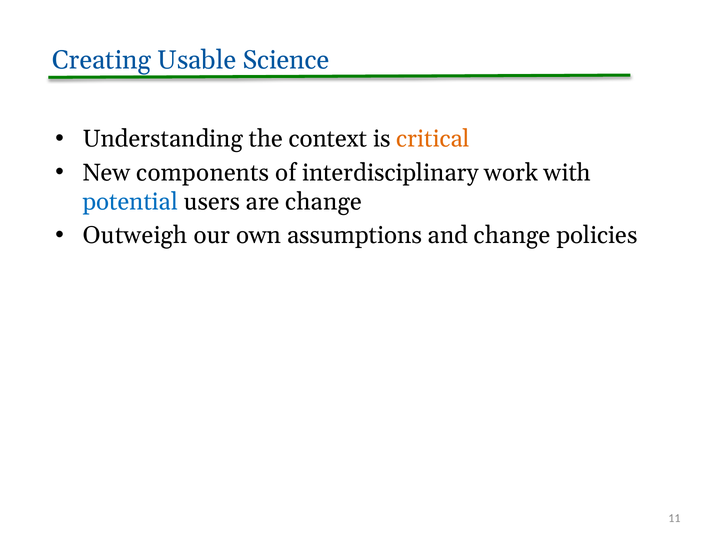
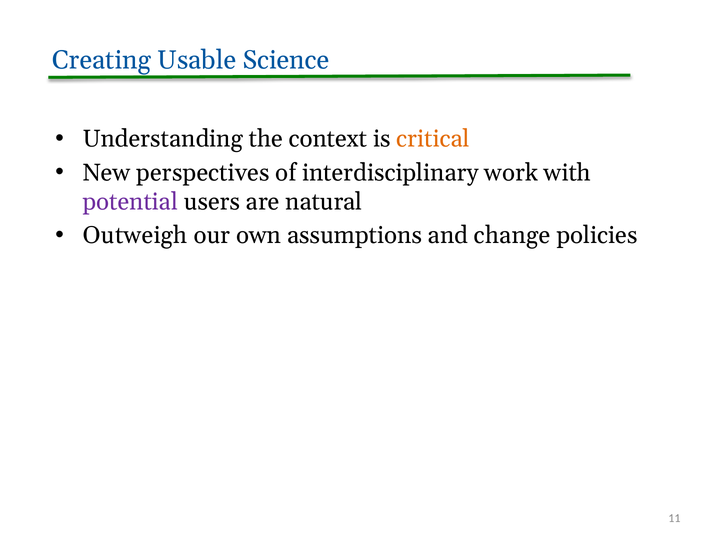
components: components -> perspectives
potential colour: blue -> purple
are change: change -> natural
